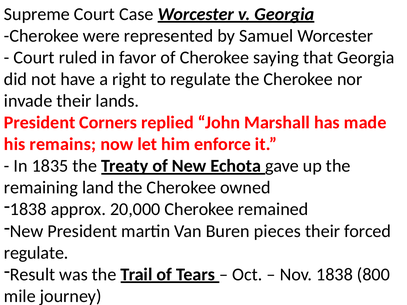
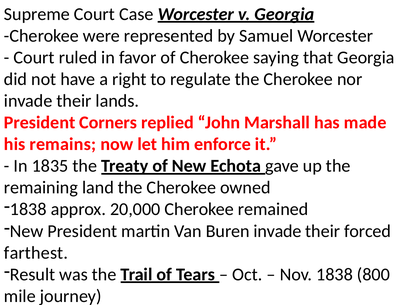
Buren pieces: pieces -> invade
regulate at (36, 253): regulate -> farthest
